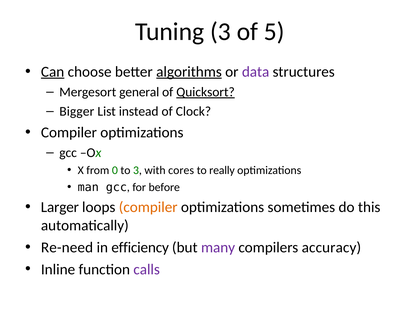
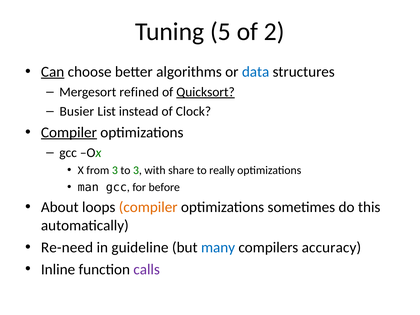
Tuning 3: 3 -> 5
5: 5 -> 2
algorithms underline: present -> none
data colour: purple -> blue
general: general -> refined
Bigger: Bigger -> Busier
Compiler at (69, 132) underline: none -> present
from 0: 0 -> 3
cores: cores -> share
Larger: Larger -> About
efficiency: efficiency -> guideline
many colour: purple -> blue
